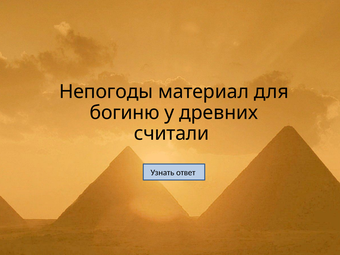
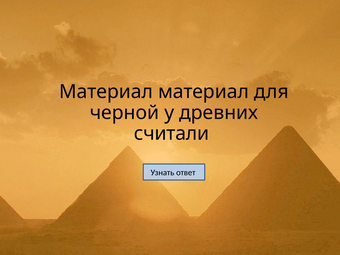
Непогоды at (106, 92): Непогоды -> Материал
богиню: богиню -> черной
